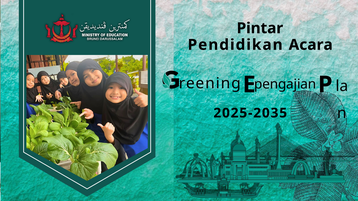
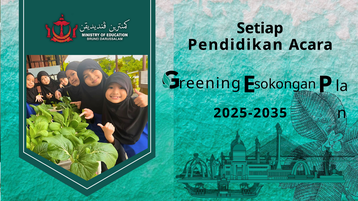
Pintar: Pintar -> Setiap
pengajian: pengajian -> sokongan
